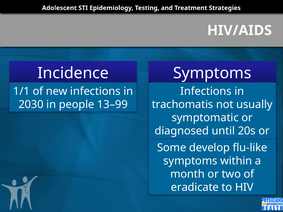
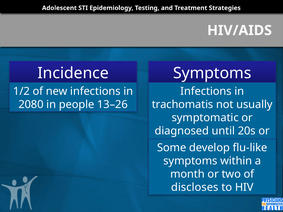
1/1: 1/1 -> 1/2
2030: 2030 -> 2080
13–99: 13–99 -> 13–26
eradicate: eradicate -> discloses
